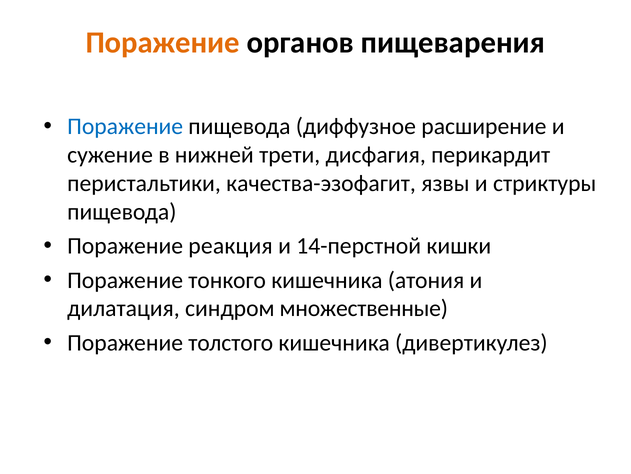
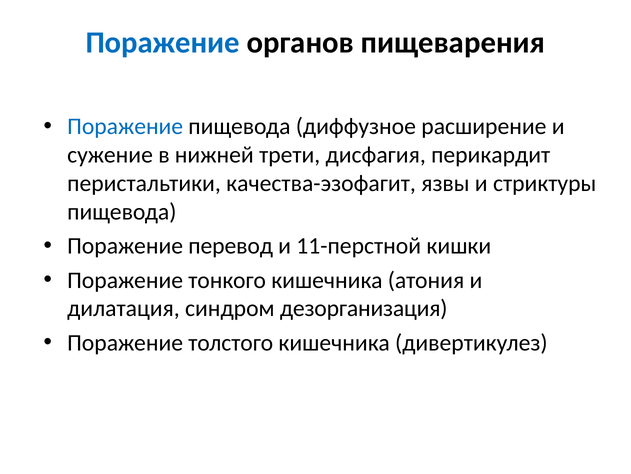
Поражение at (163, 43) colour: orange -> blue
реакция: реакция -> перевод
14-перстной: 14-перстной -> 11-перстной
множественные: множественные -> дезорганизация
